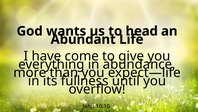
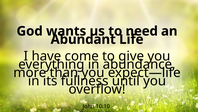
head: head -> need
